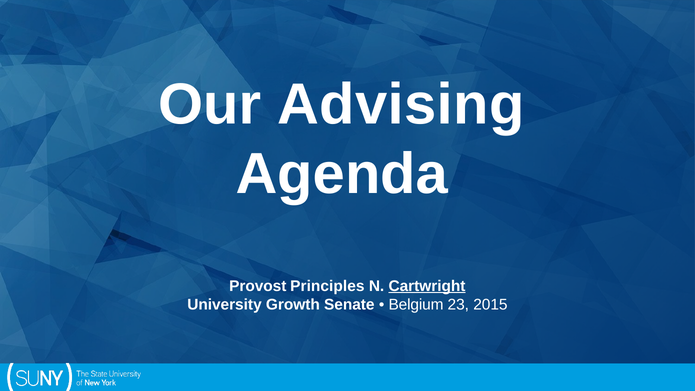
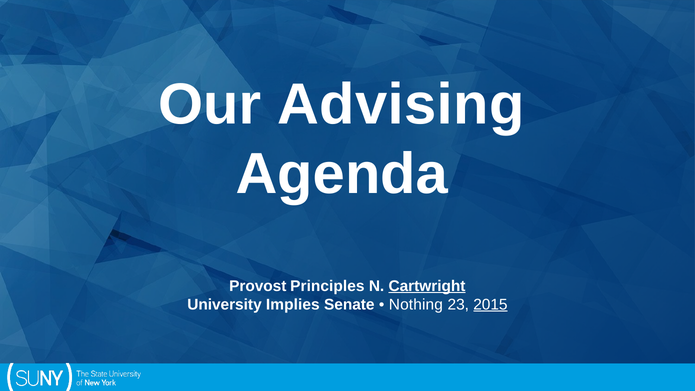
Growth: Growth -> Implies
Belgium: Belgium -> Nothing
2015 underline: none -> present
